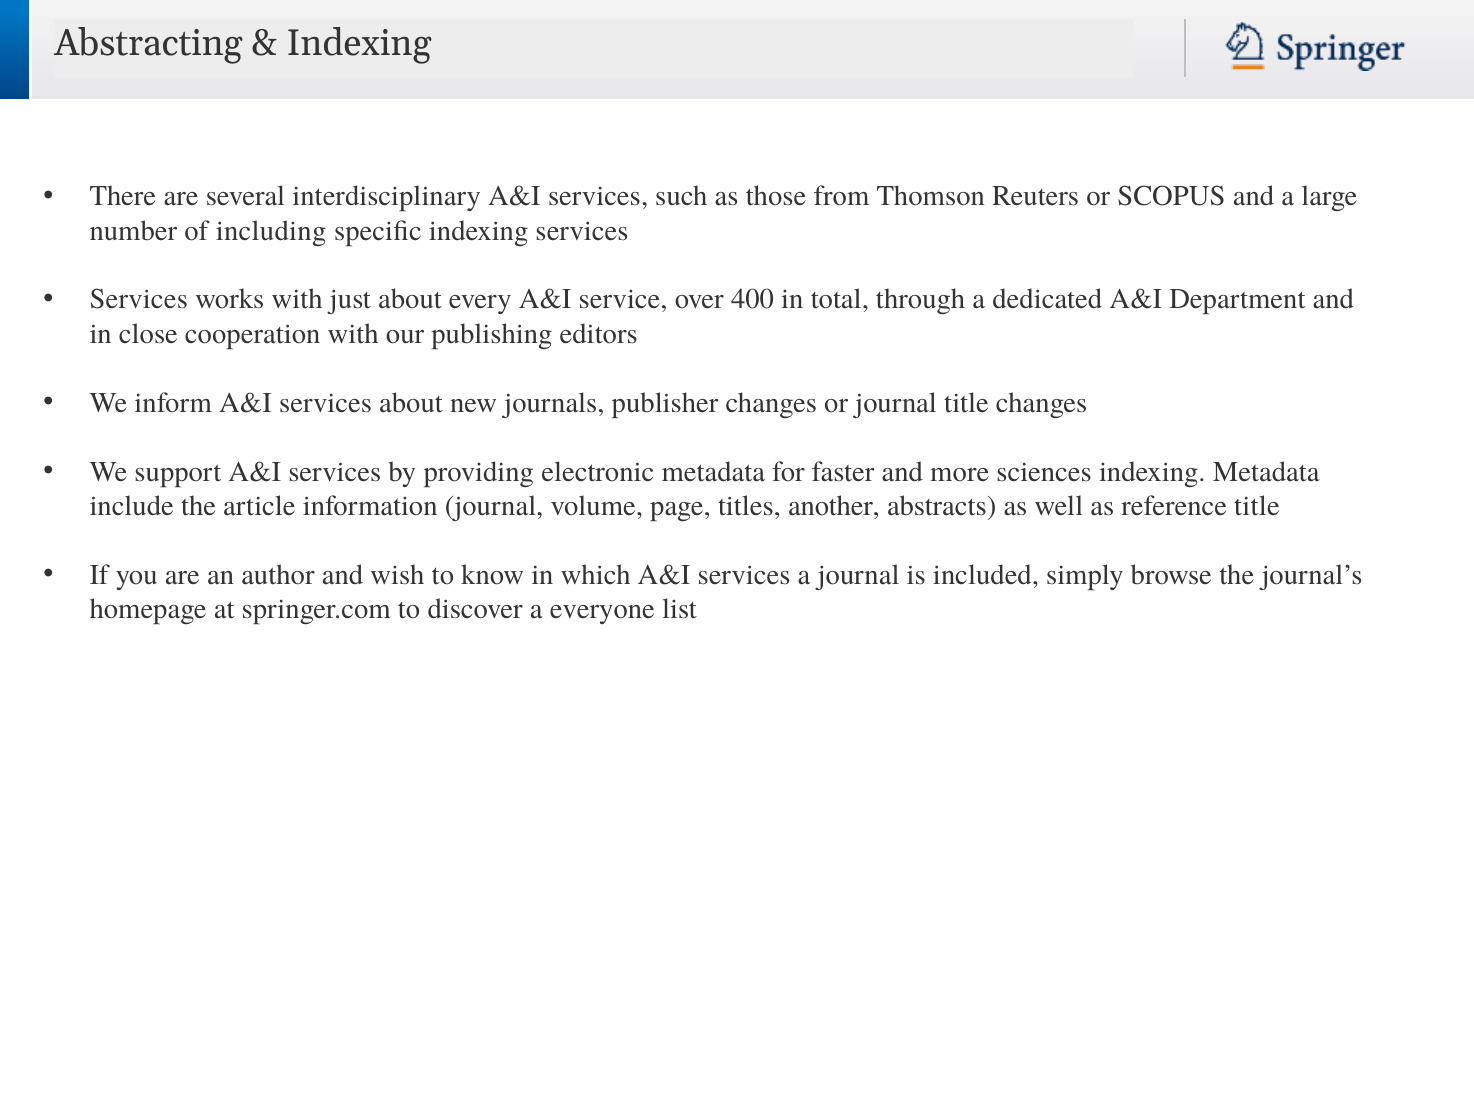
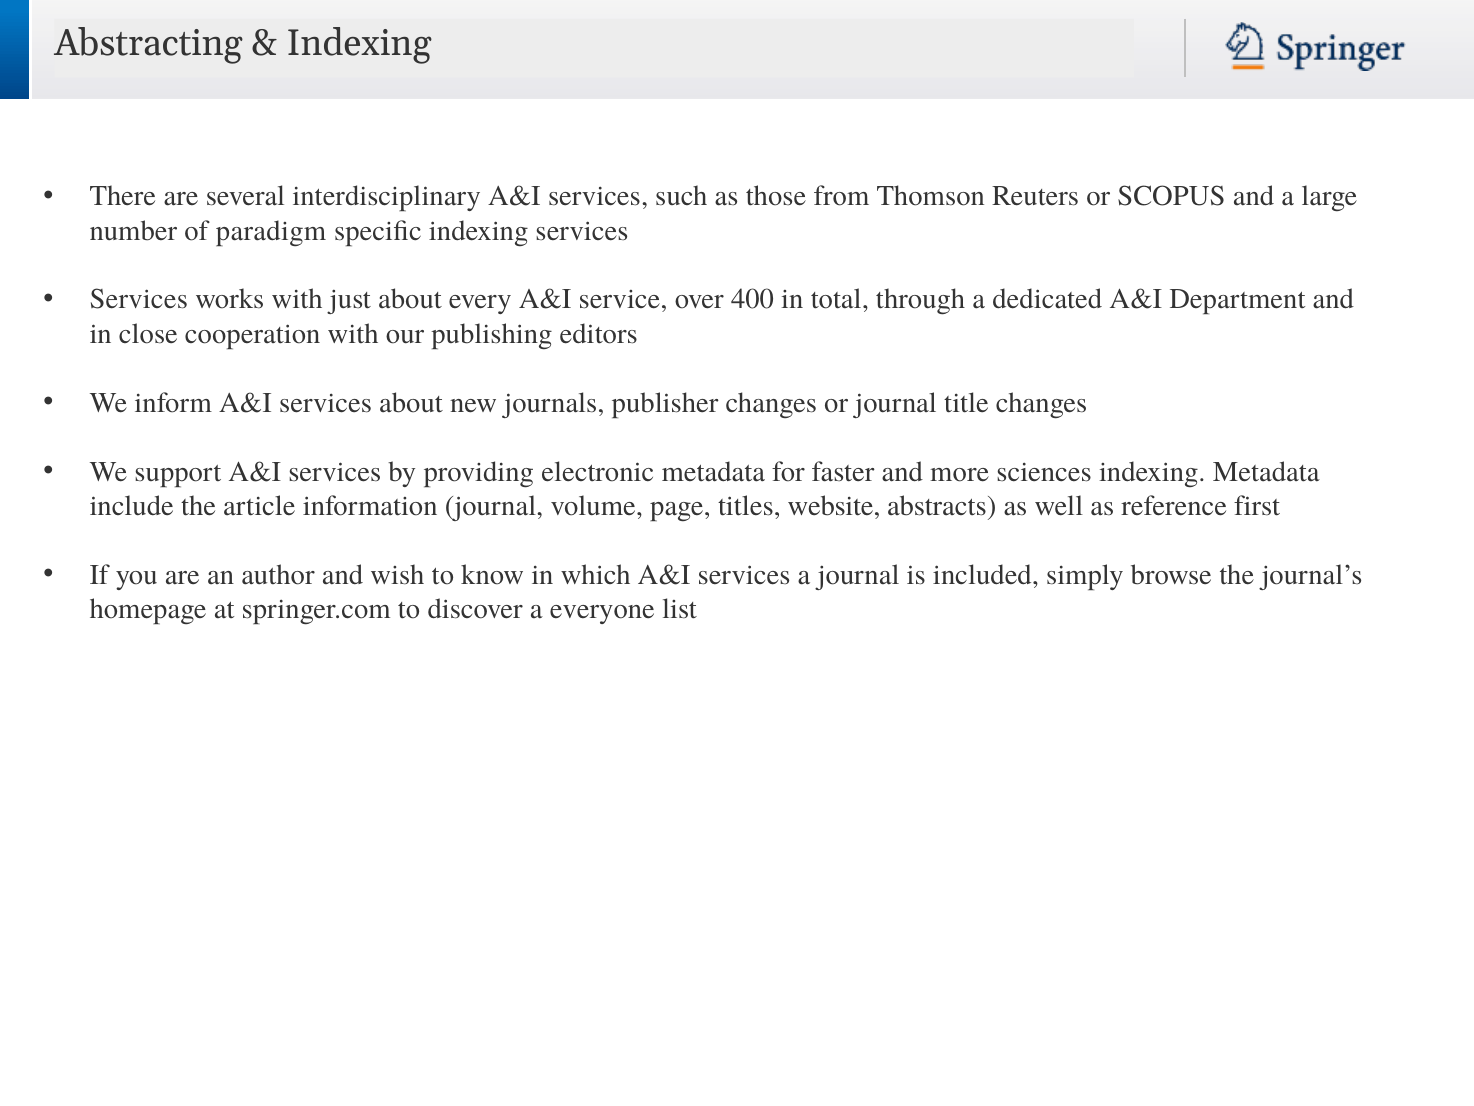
including: including -> paradigm
another: another -> website
reference title: title -> first
